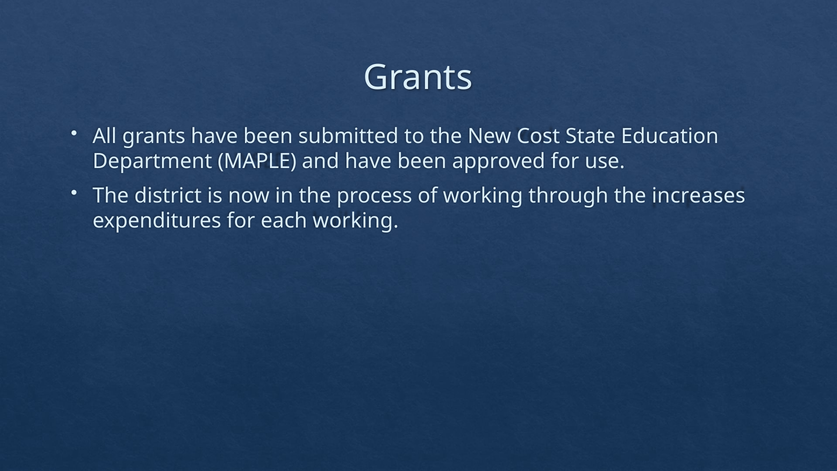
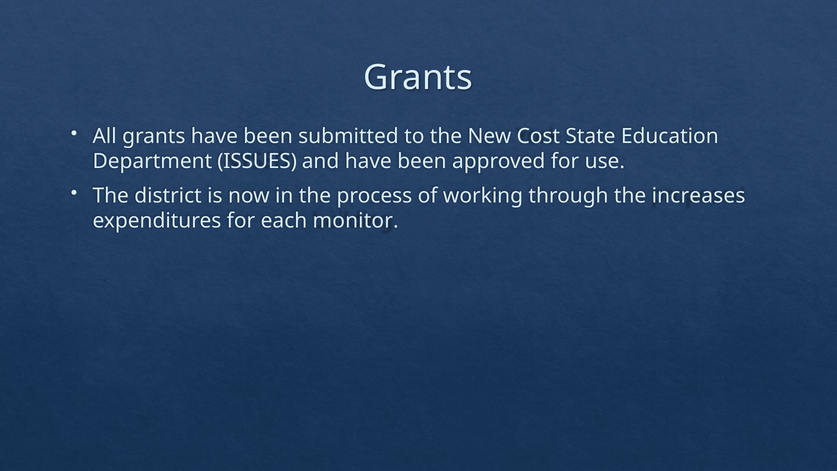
MAPLE: MAPLE -> ISSUES
each working: working -> monitor
